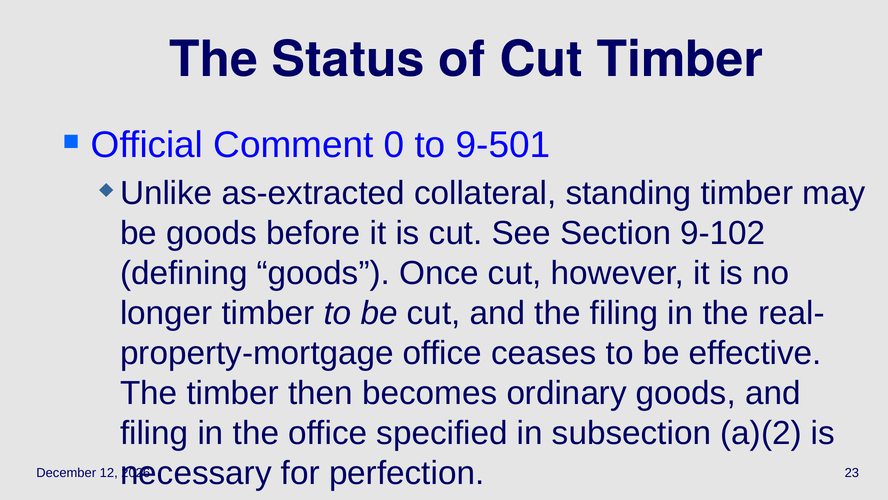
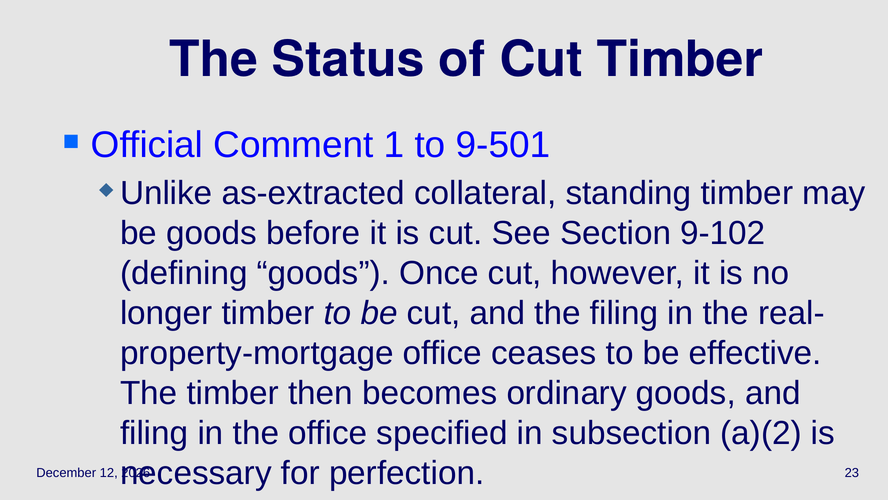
0: 0 -> 1
